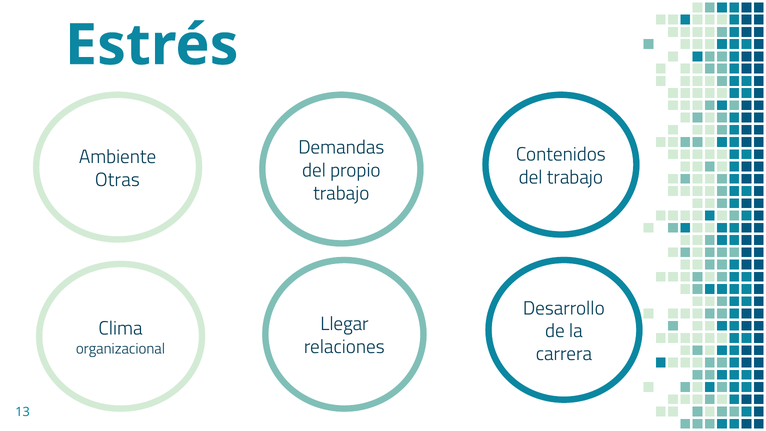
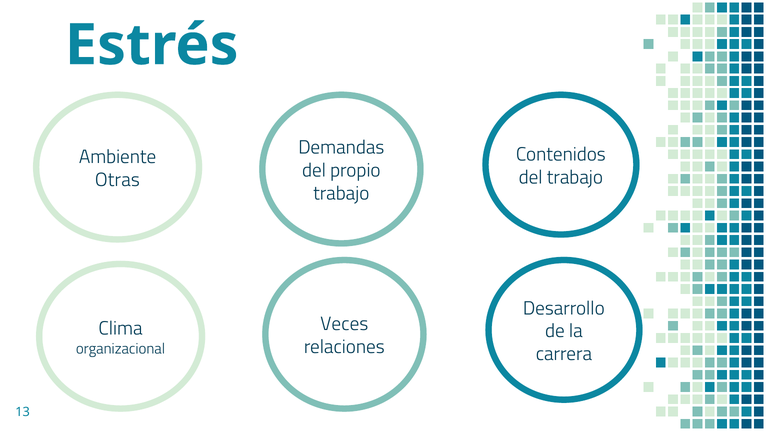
Llegar: Llegar -> Veces
